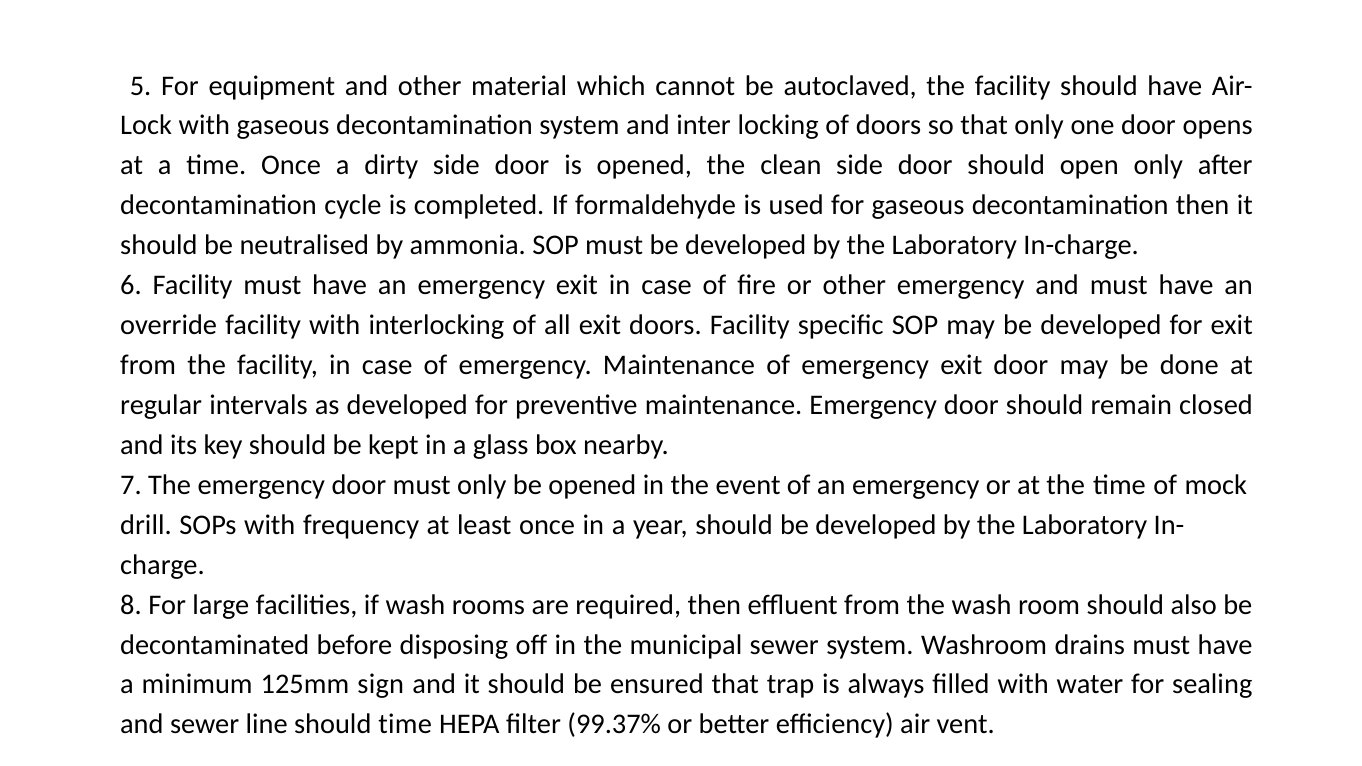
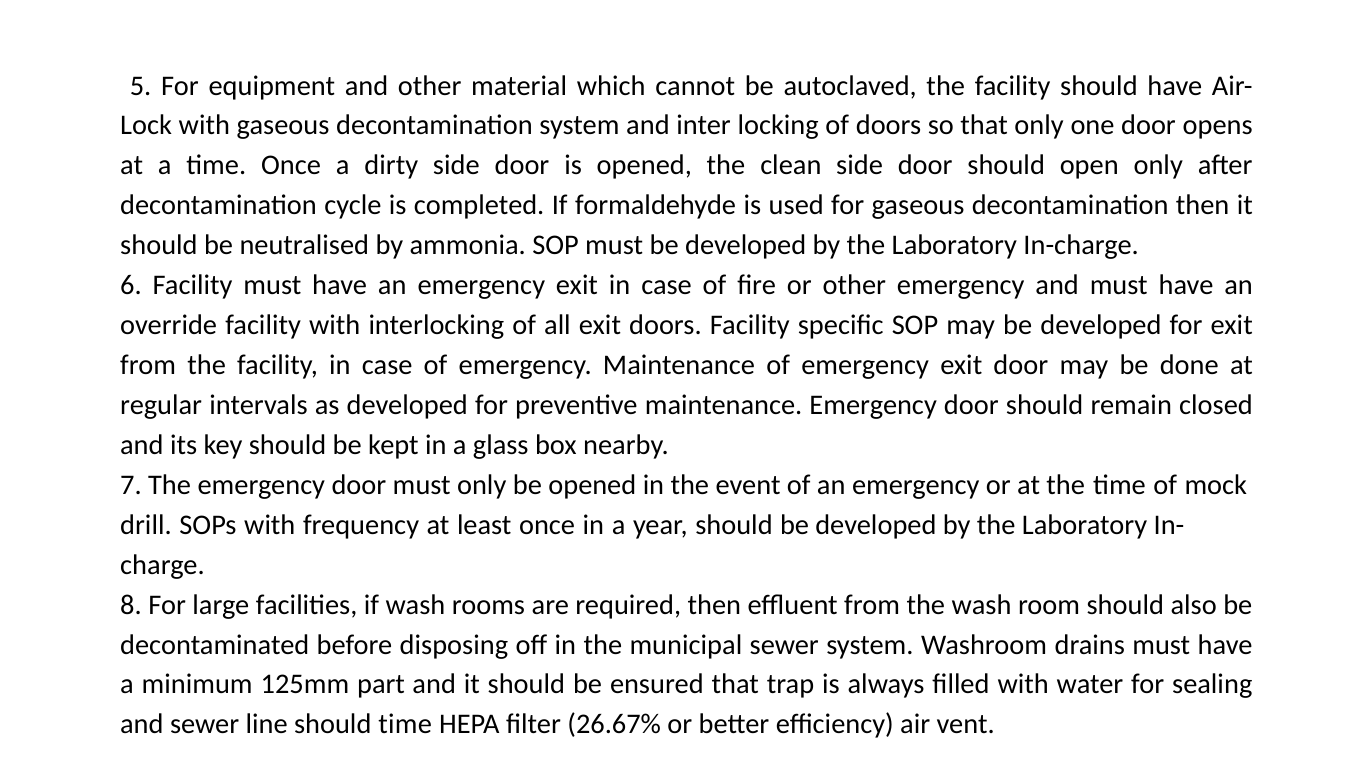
sign: sign -> part
99.37%: 99.37% -> 26.67%
